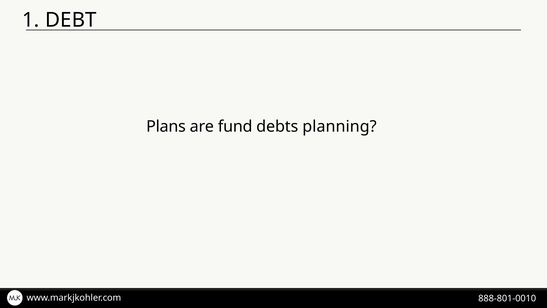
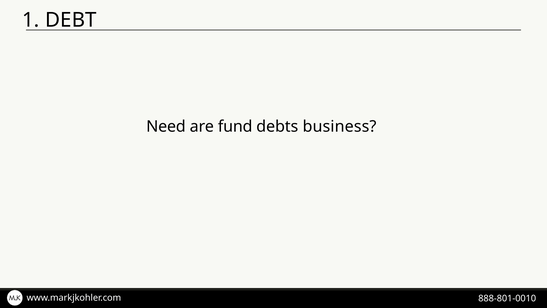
Plans: Plans -> Need
planning: planning -> business
